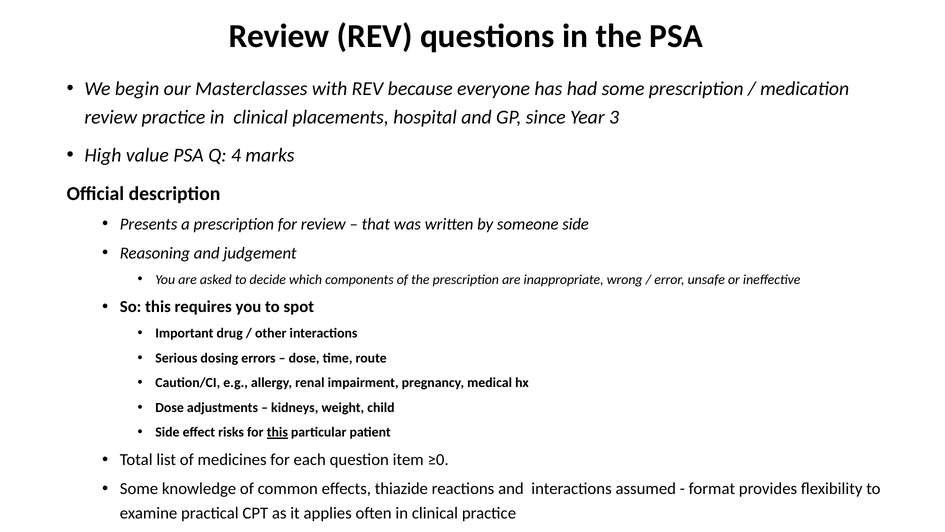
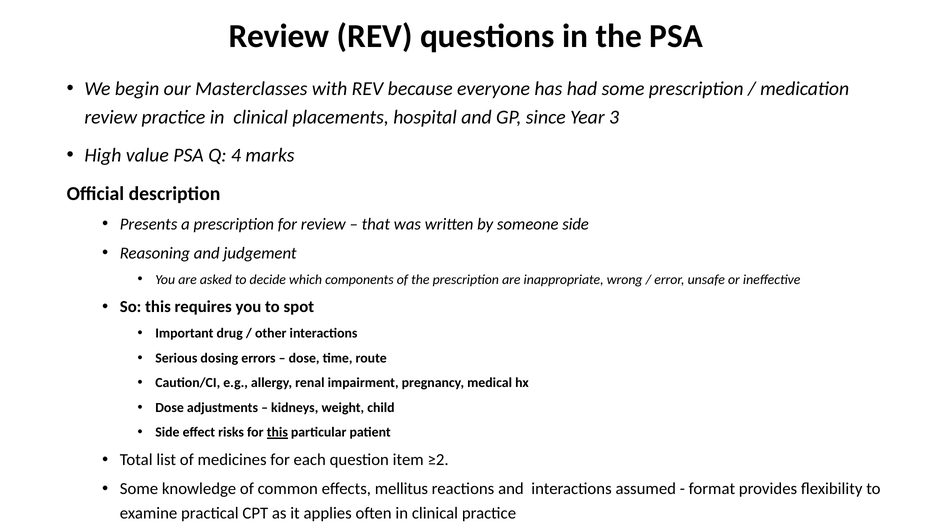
≥0: ≥0 -> ≥2
thiazide: thiazide -> mellitus
